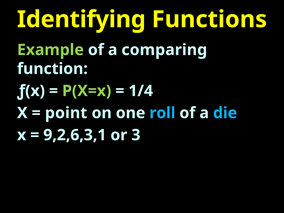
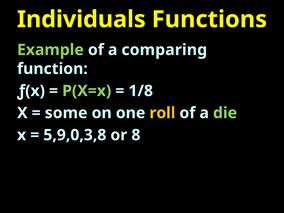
Identifying: Identifying -> Individuals
1/4: 1/4 -> 1/8
point: point -> some
roll colour: light blue -> yellow
die colour: light blue -> light green
9,2,6,3,1: 9,2,6,3,1 -> 5,9,0,3,8
3: 3 -> 8
